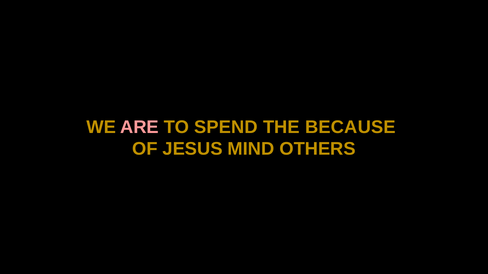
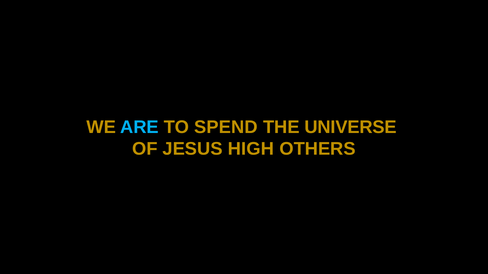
ARE colour: pink -> light blue
BECAUSE: BECAUSE -> UNIVERSE
MIND: MIND -> HIGH
